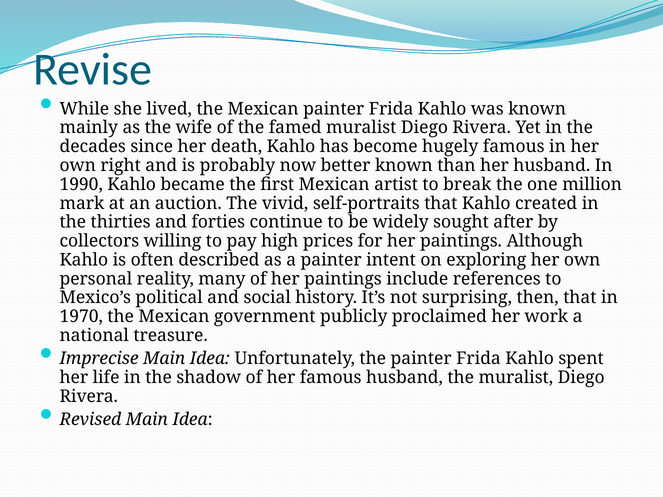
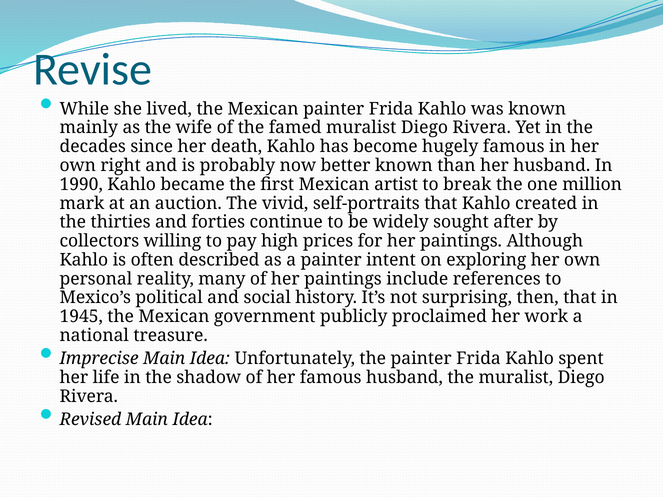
1970: 1970 -> 1945
